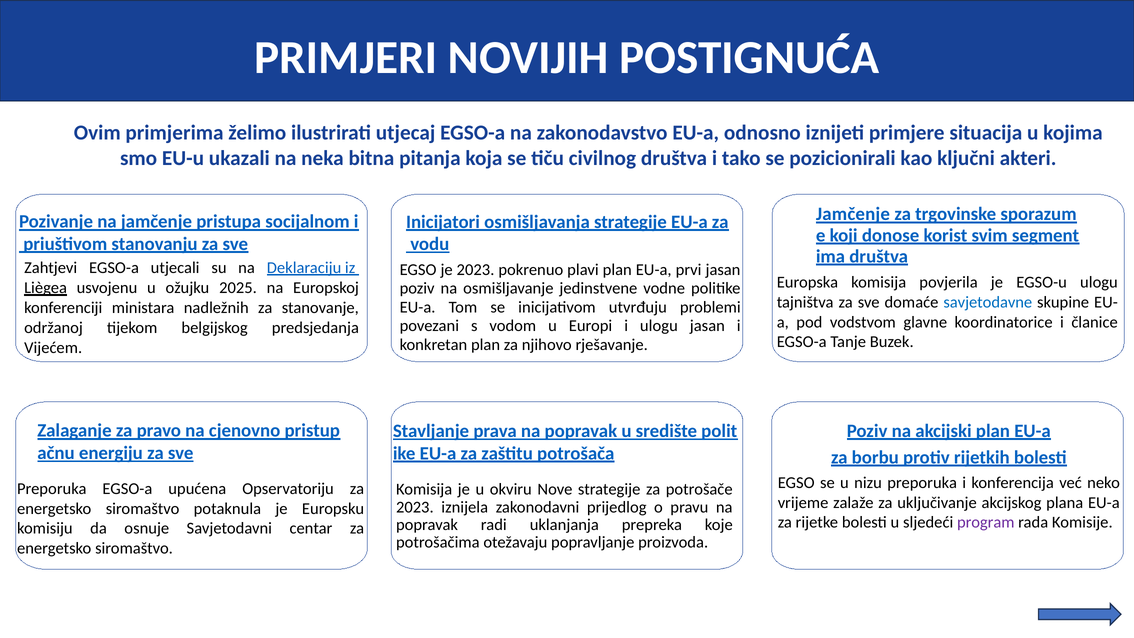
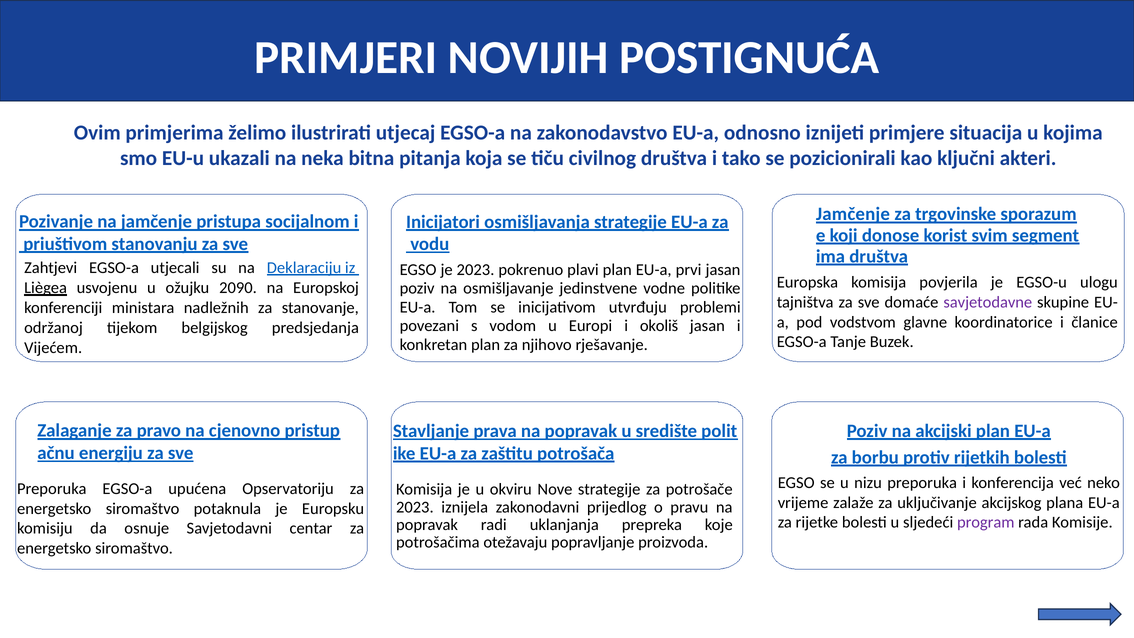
2025: 2025 -> 2090
savjetodavne colour: blue -> purple
i ulogu: ulogu -> okoliš
